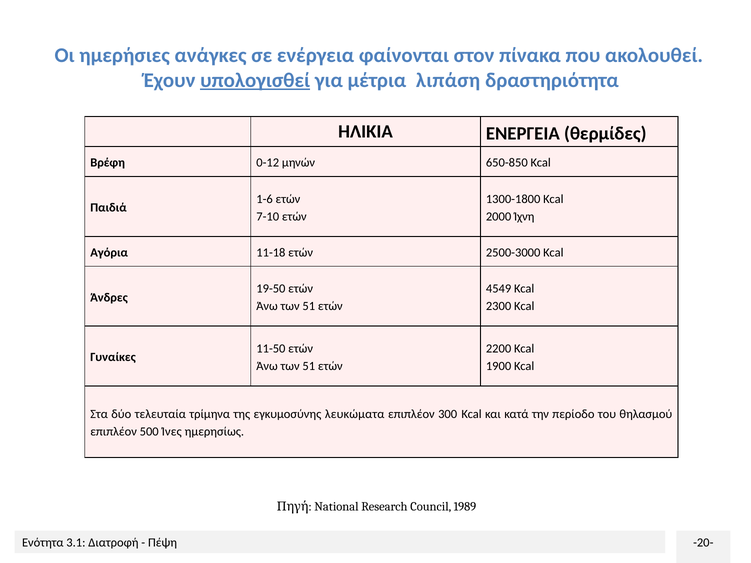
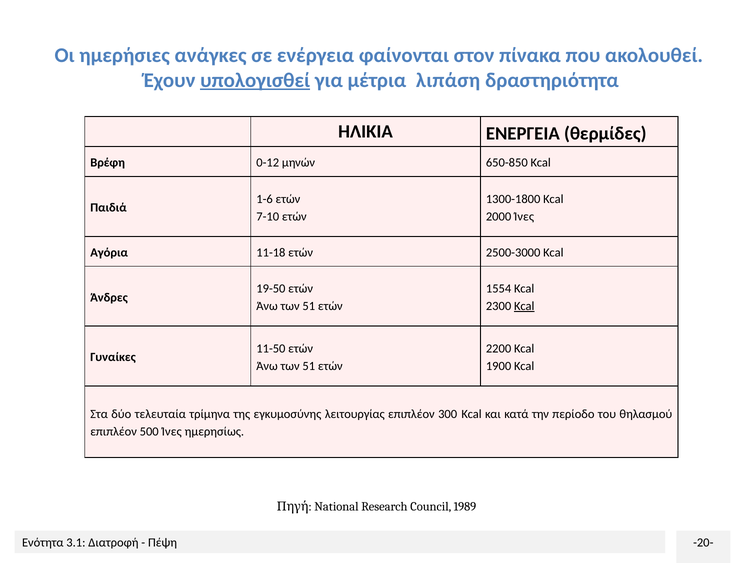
2000 Ίχνη: Ίχνη -> Ίνες
4549: 4549 -> 1554
Kcal at (524, 306) underline: none -> present
λευκώματα: λευκώματα -> λειτουργίας
